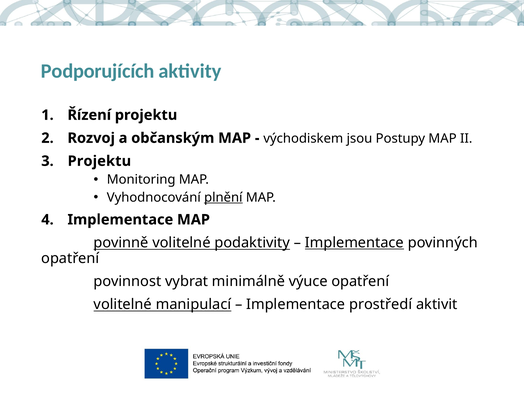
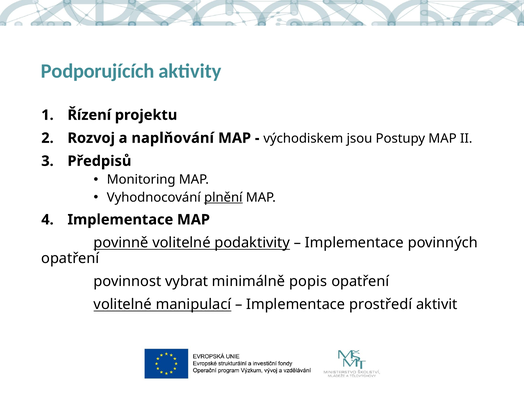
občanským: občanským -> naplňování
Projektu at (99, 161): Projektu -> Předpisů
Implementace at (354, 243) underline: present -> none
výuce: výuce -> popis
